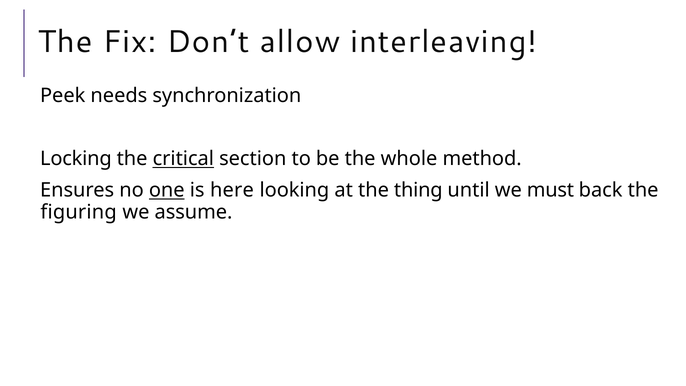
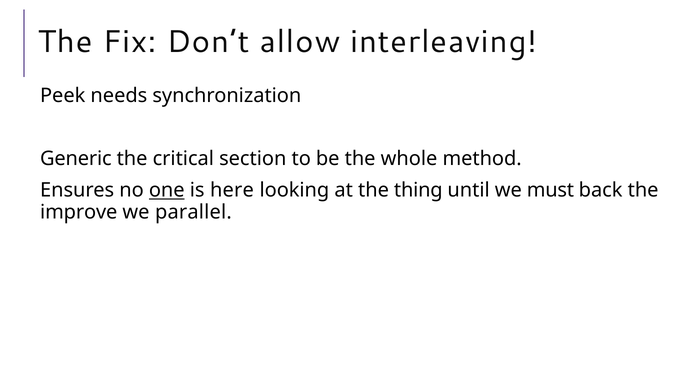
Locking: Locking -> Generic
critical underline: present -> none
figuring: figuring -> improve
assume: assume -> parallel
